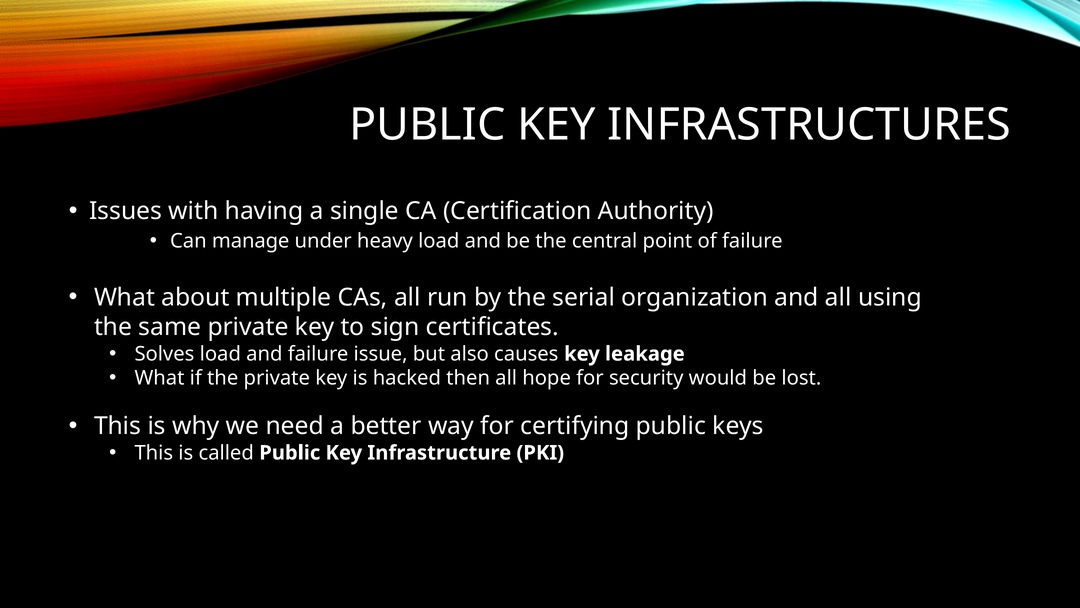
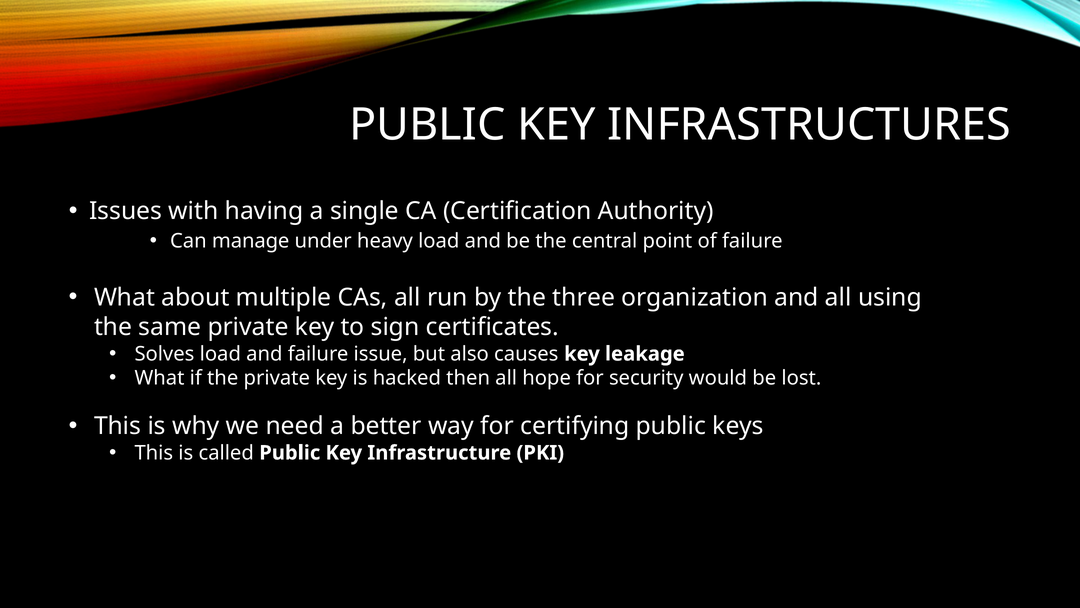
serial: serial -> three
